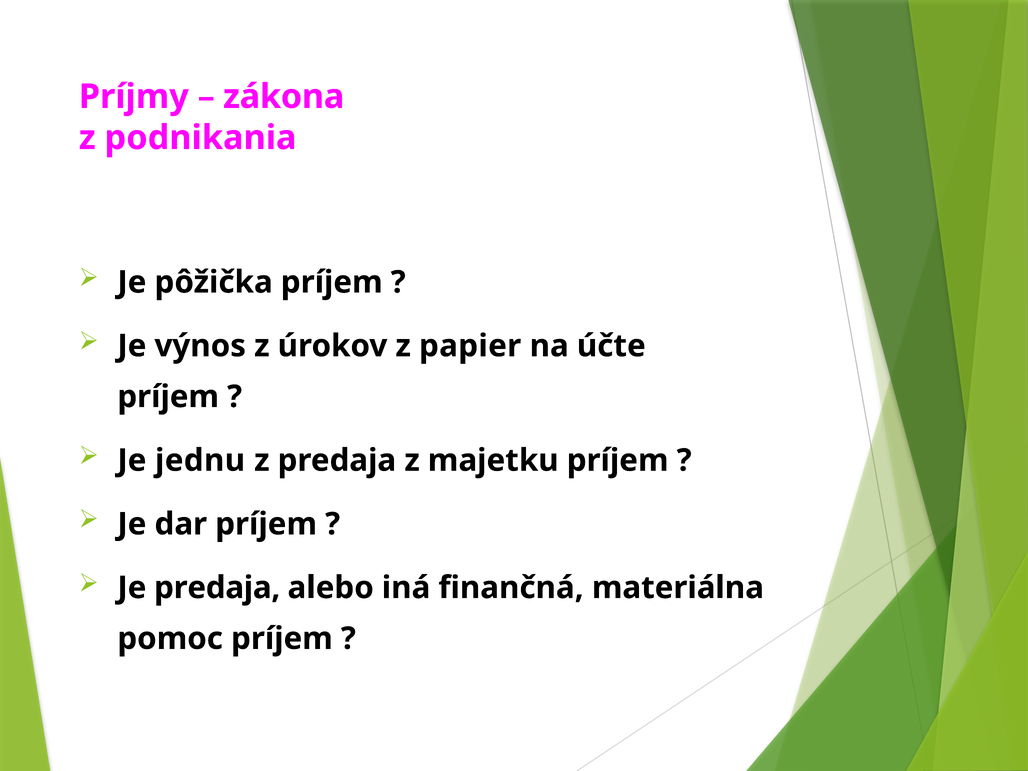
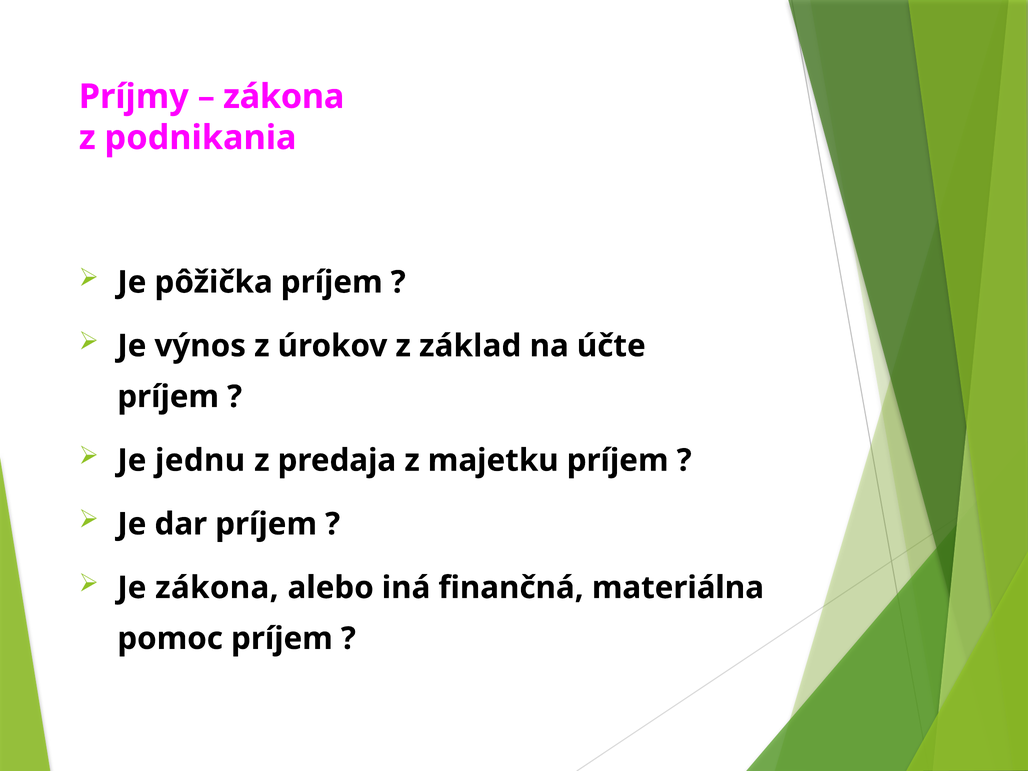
papier: papier -> základ
Je predaja: predaja -> zákona
